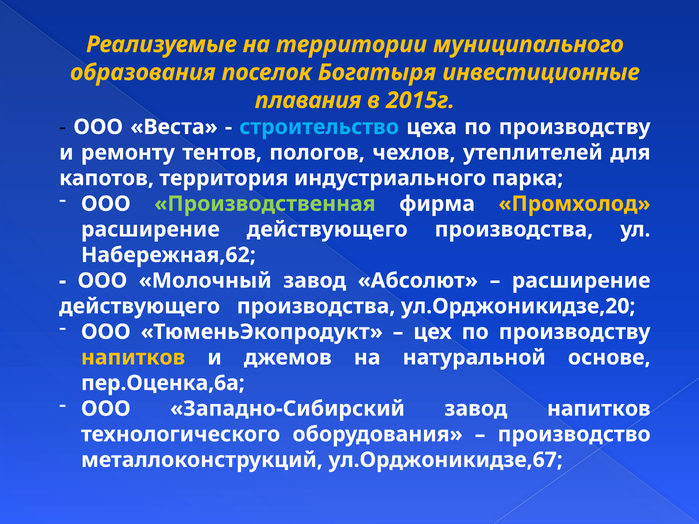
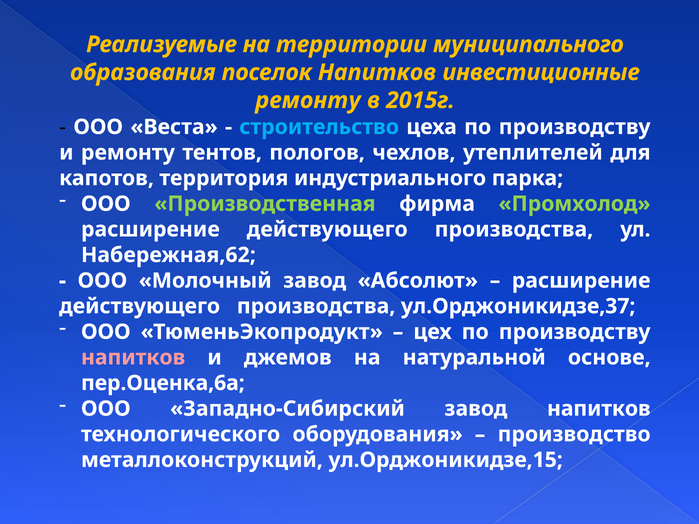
поселок Богатыря: Богатыря -> Напитков
плавания at (308, 100): плавания -> ремонту
Промхолод colour: yellow -> light green
ул.Орджоникидзе,20: ул.Орджоникидзе,20 -> ул.Орджоникидзе,37
напитков at (133, 358) colour: yellow -> pink
ул.Орджоникидзе,67: ул.Орджоникидзе,67 -> ул.Орджоникидзе,15
